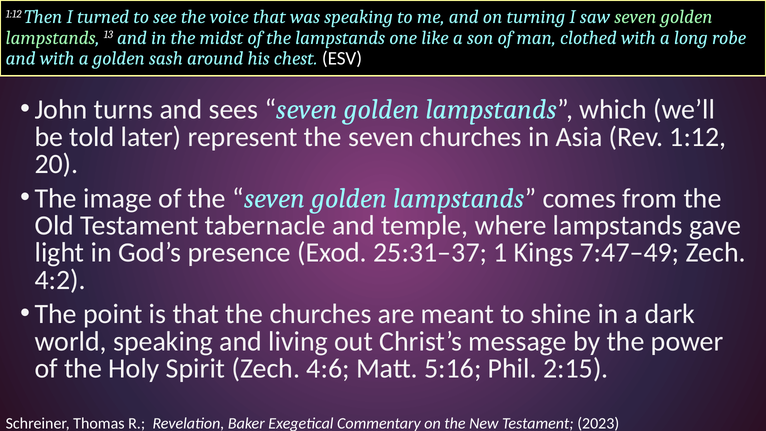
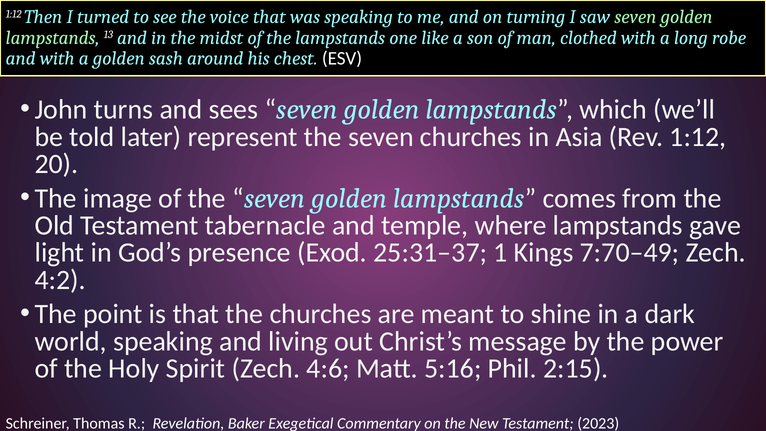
7:47–49: 7:47–49 -> 7:70–49
